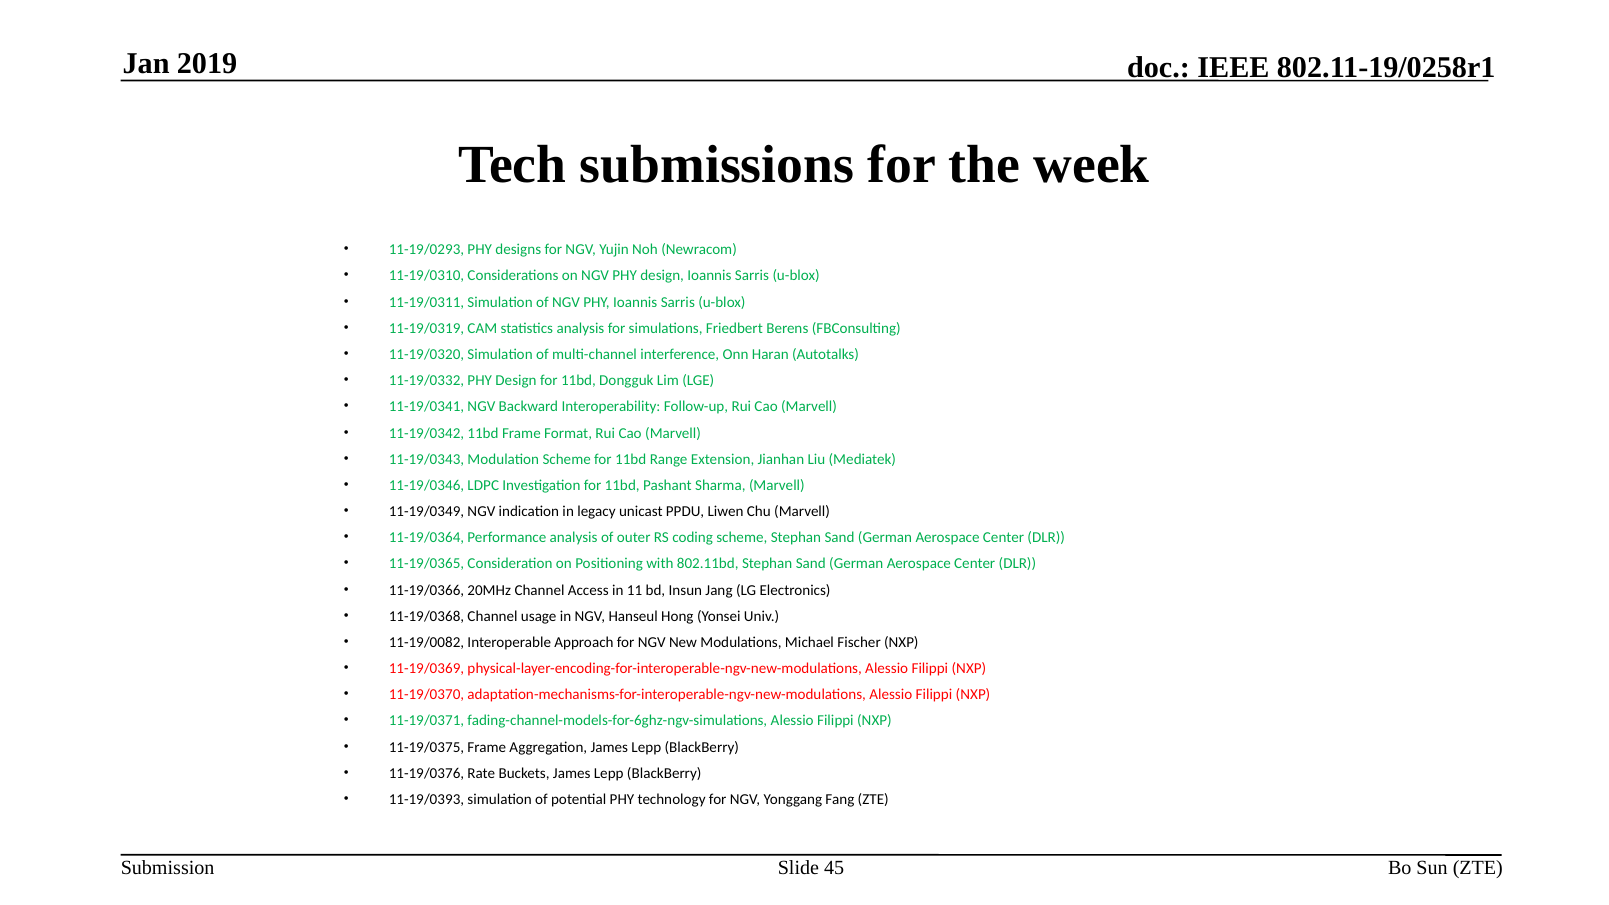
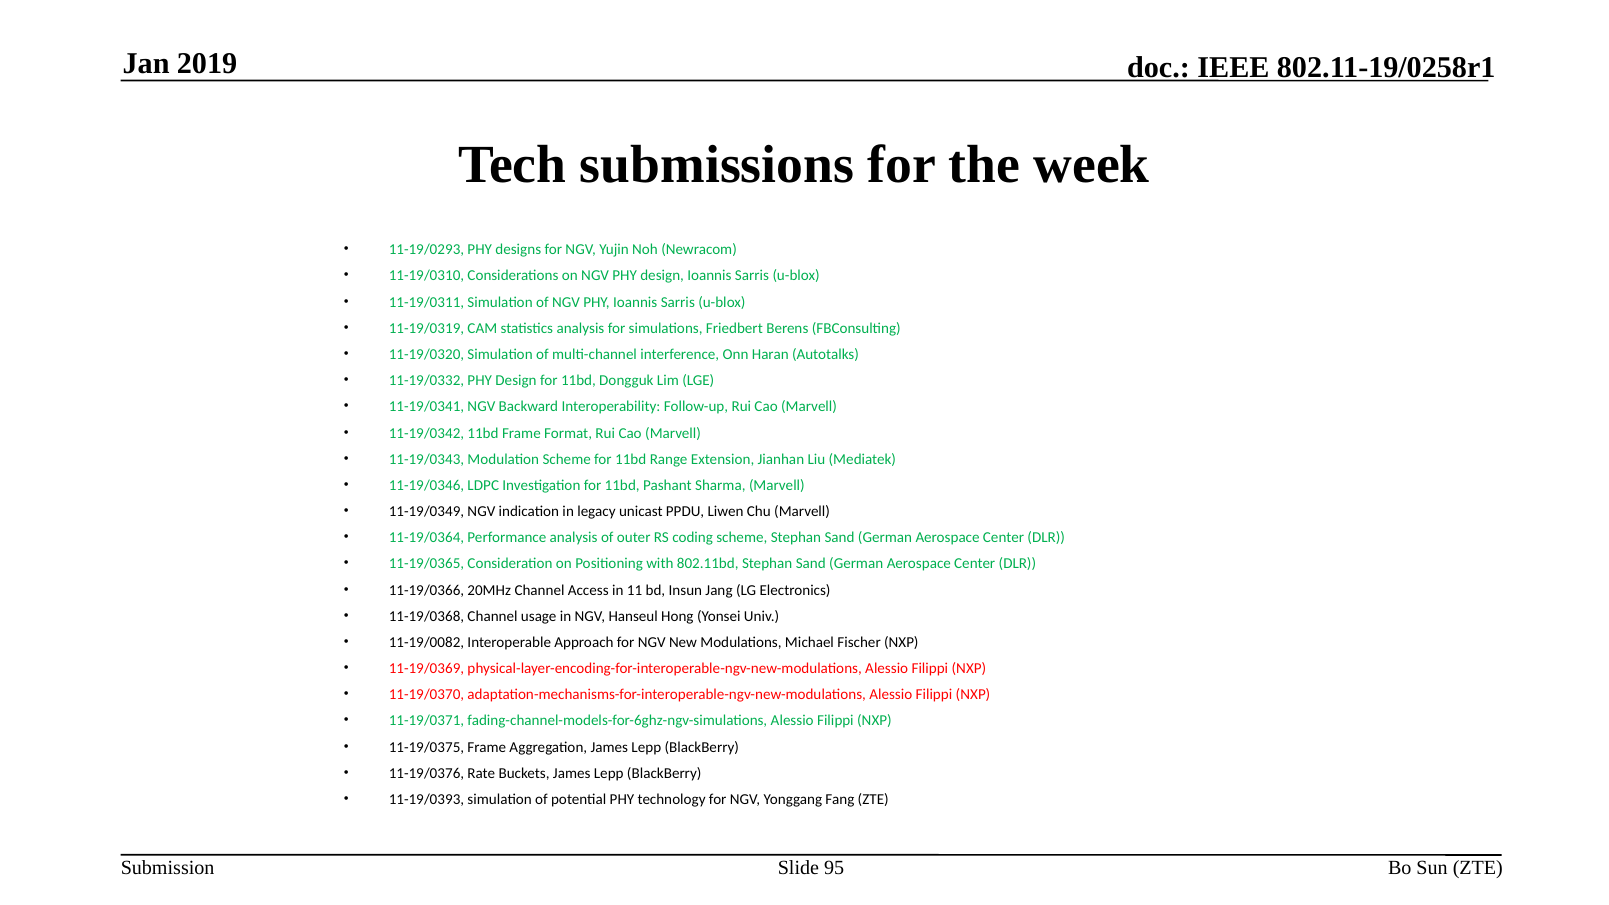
45: 45 -> 95
